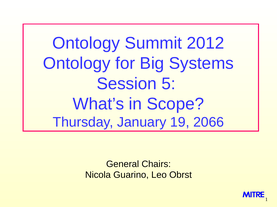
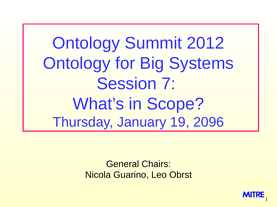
5: 5 -> 7
2066: 2066 -> 2096
